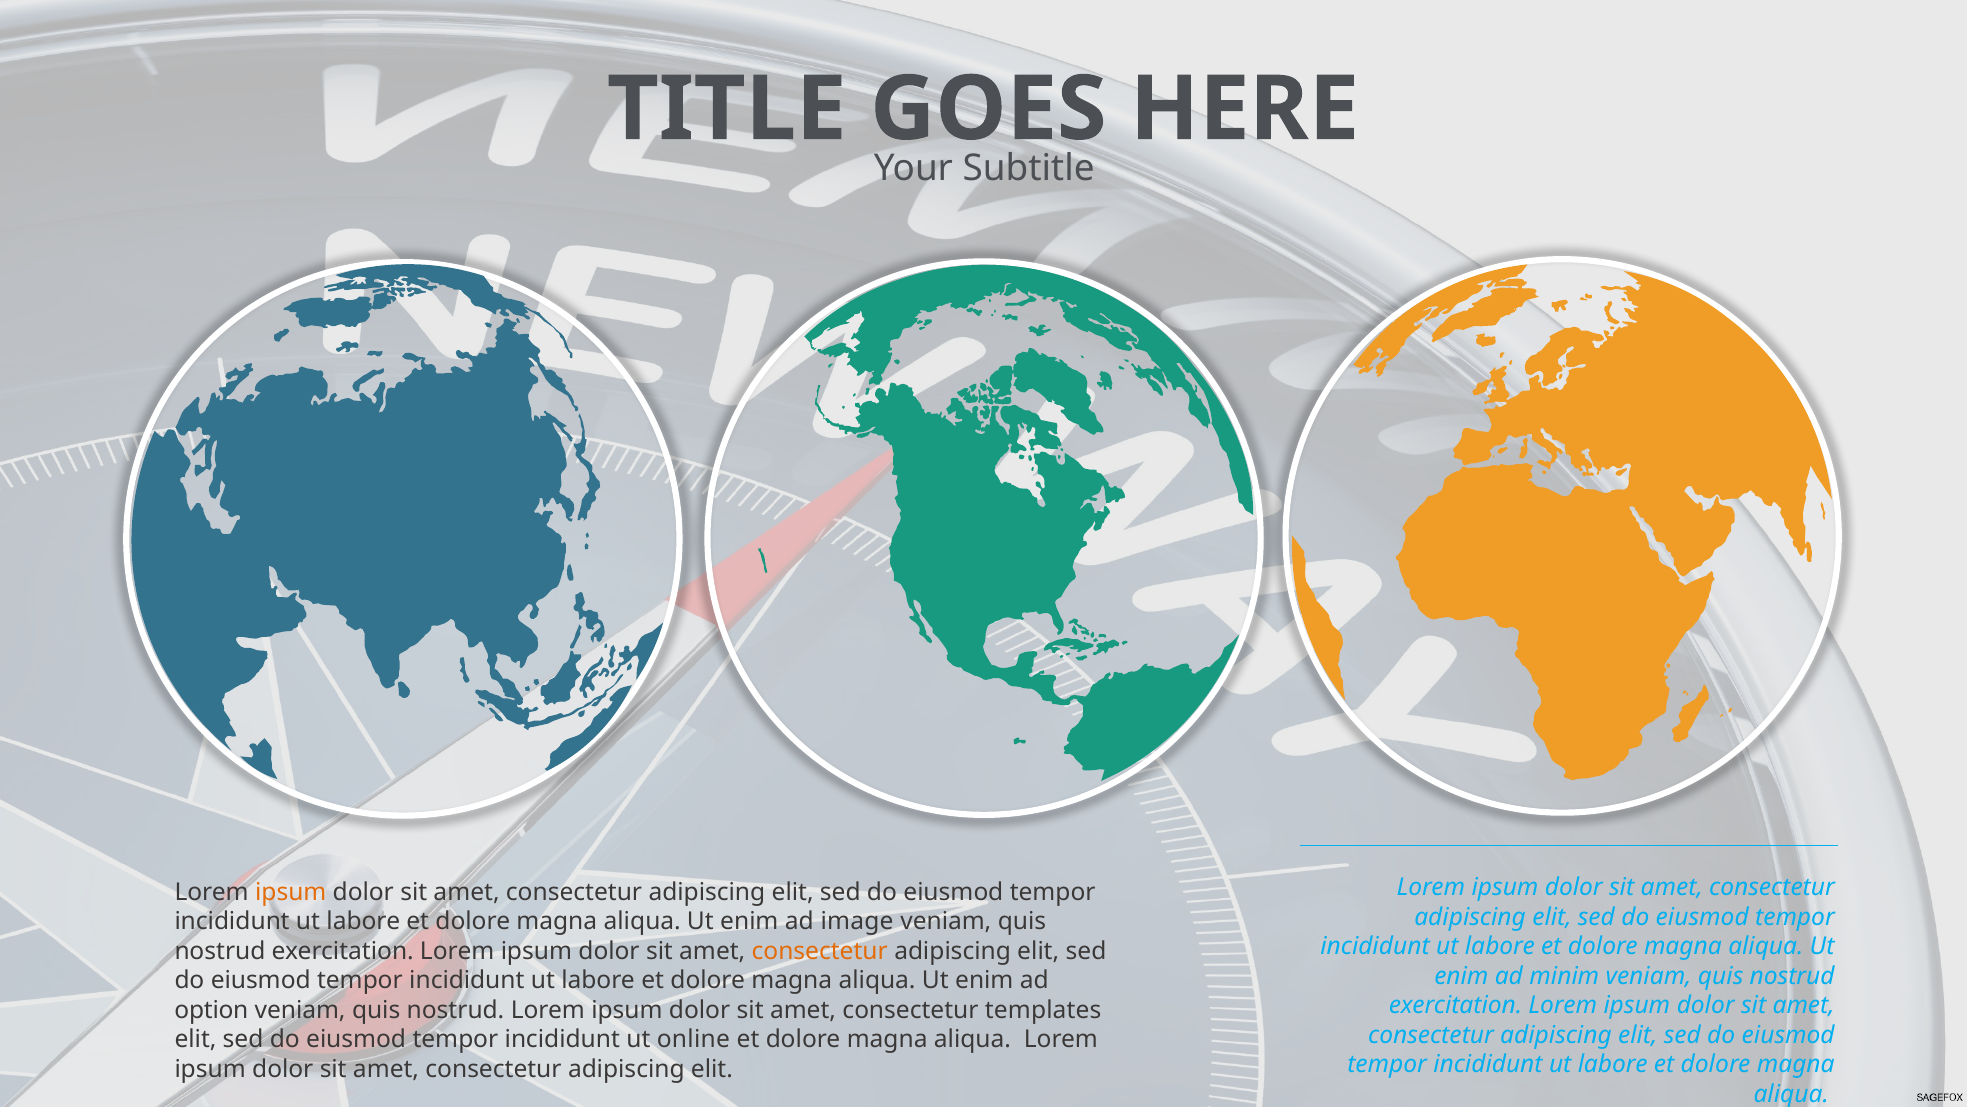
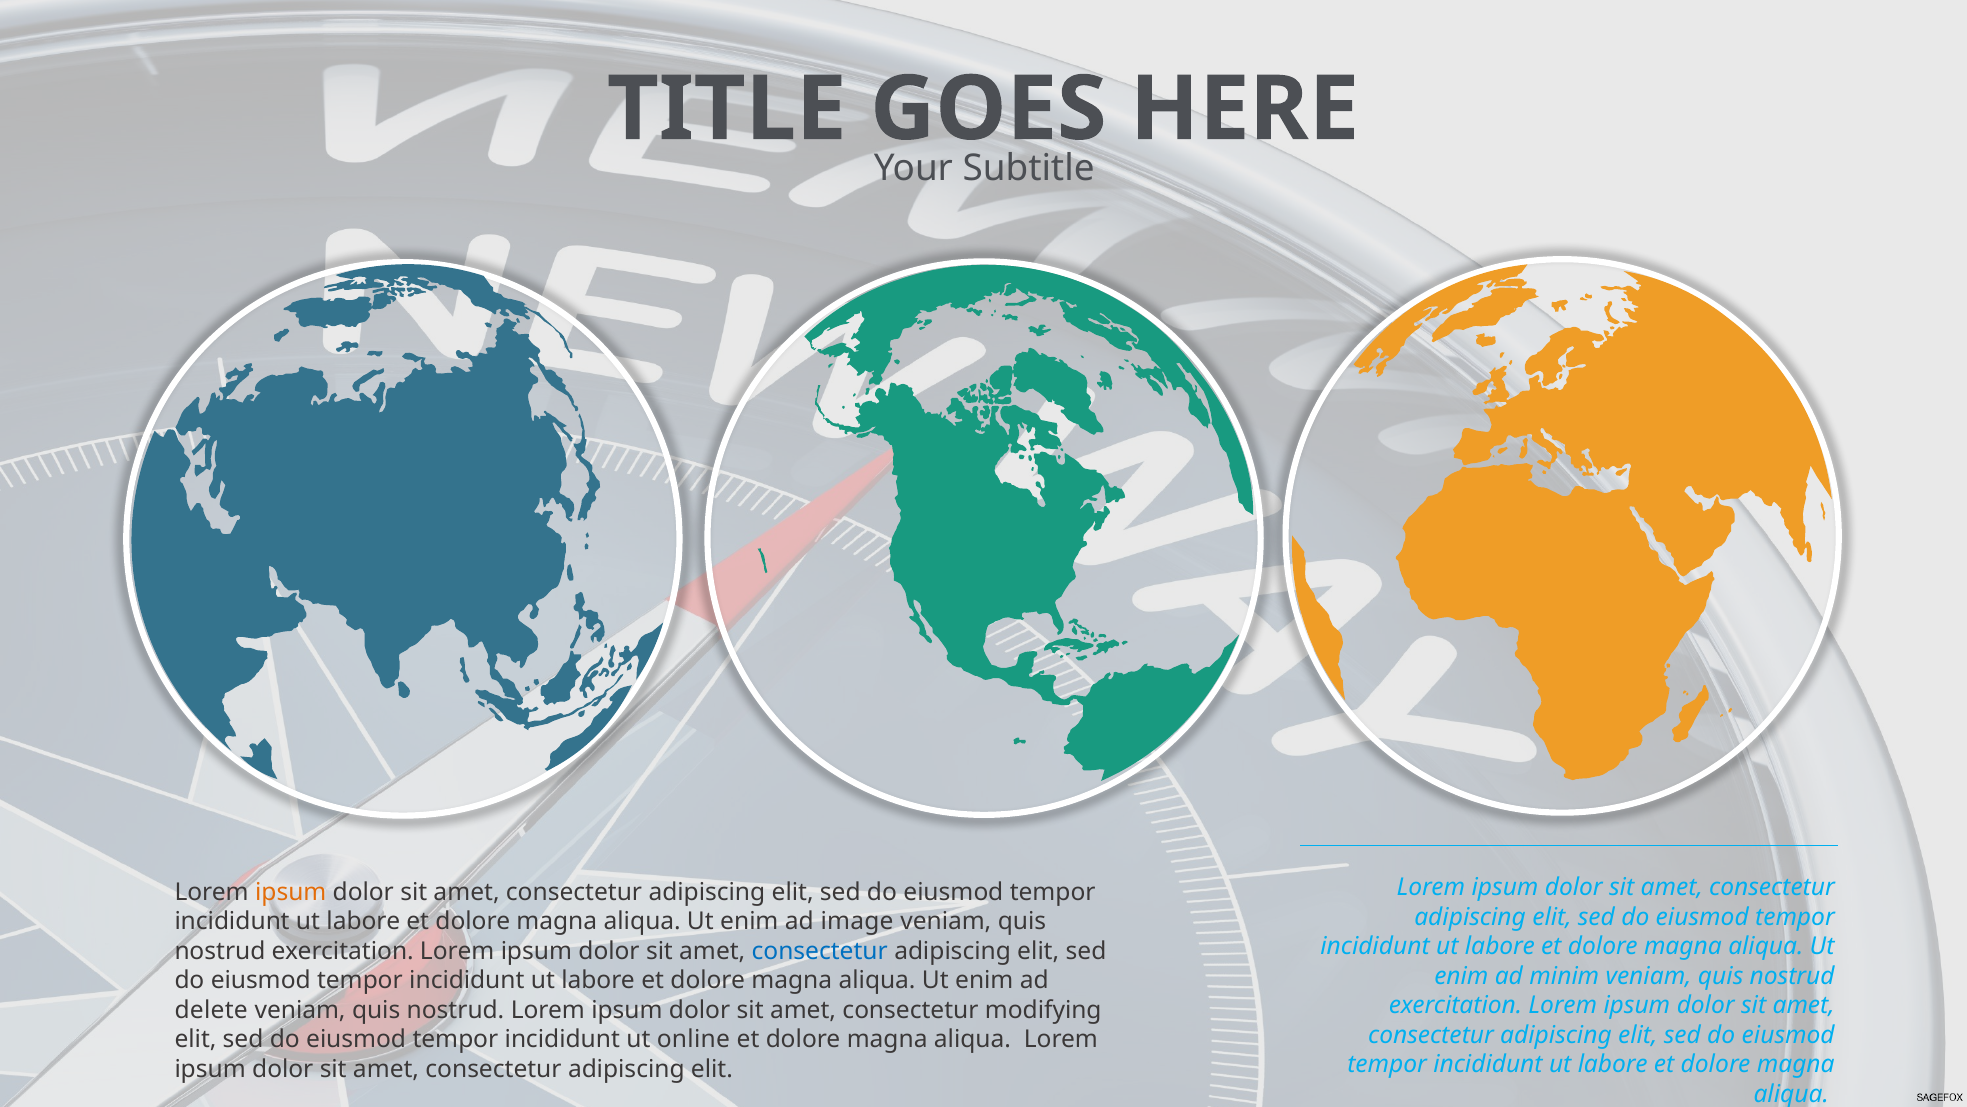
consectetur at (820, 951) colour: orange -> blue
option: option -> delete
templates: templates -> modifying
